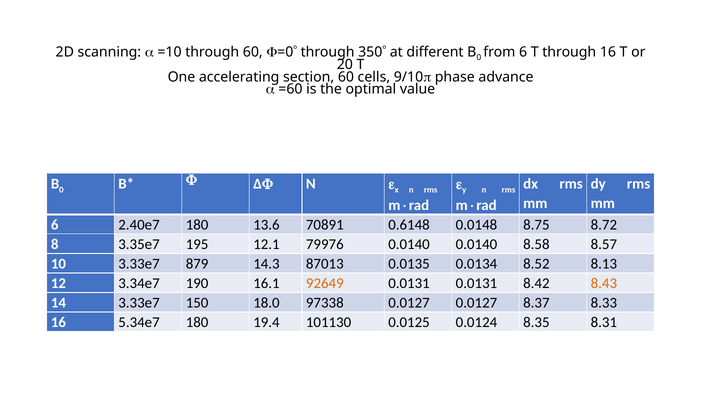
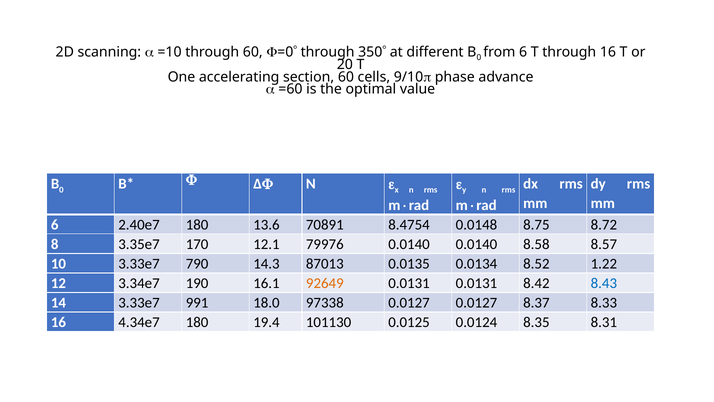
0.6148: 0.6148 -> 8.4754
195: 195 -> 170
879: 879 -> 790
8.13: 8.13 -> 1.22
8.43 colour: orange -> blue
150: 150 -> 991
5.34e7: 5.34e7 -> 4.34e7
